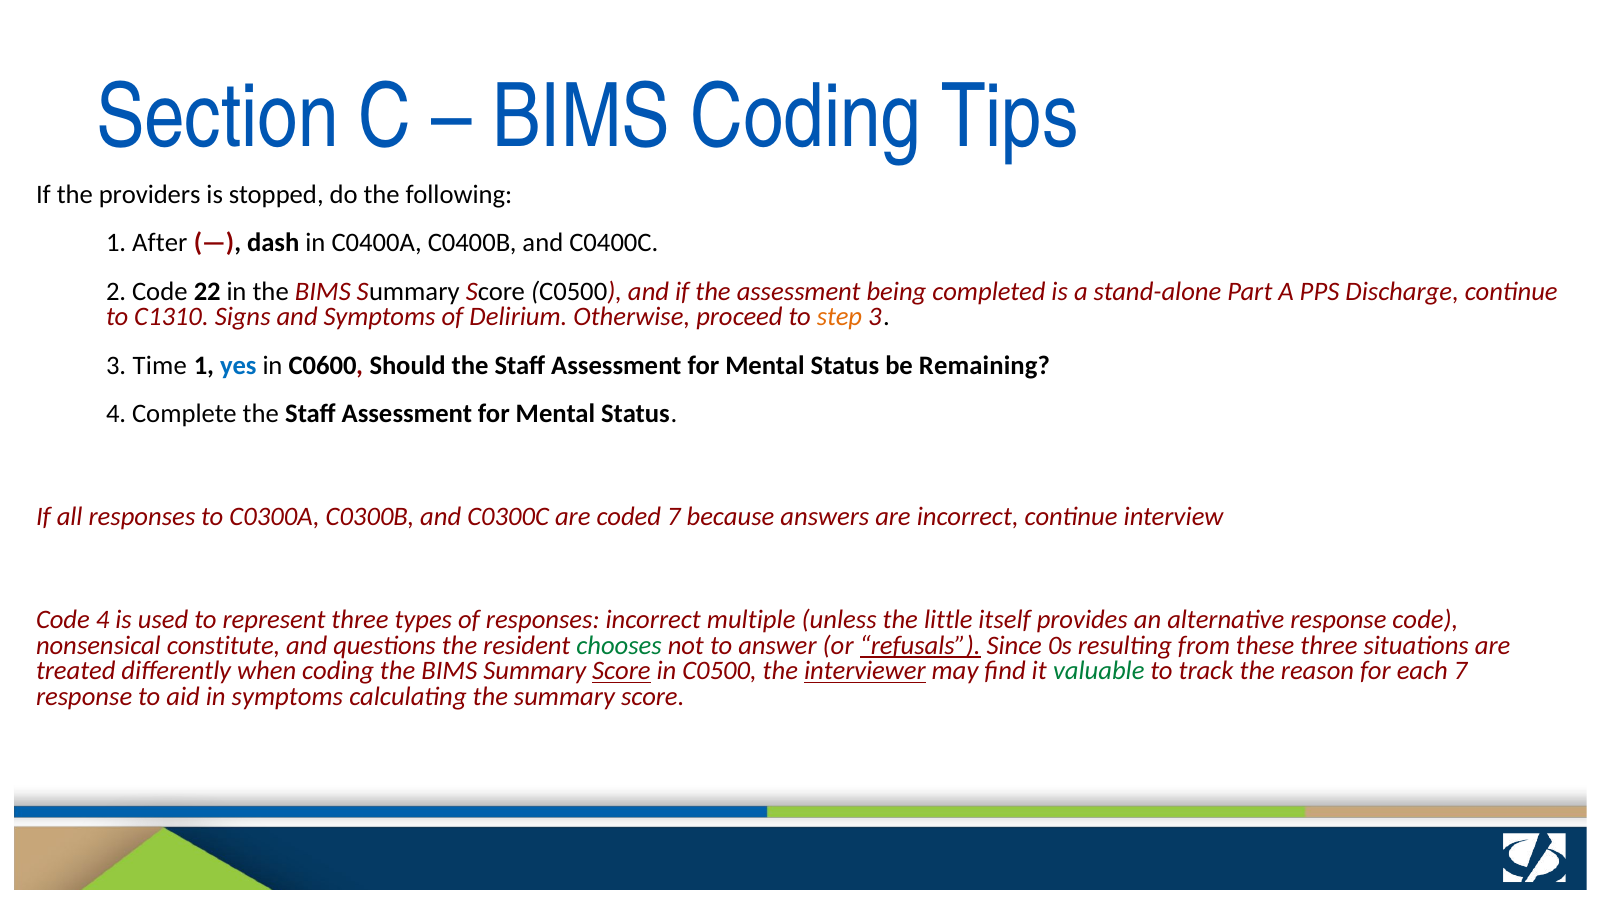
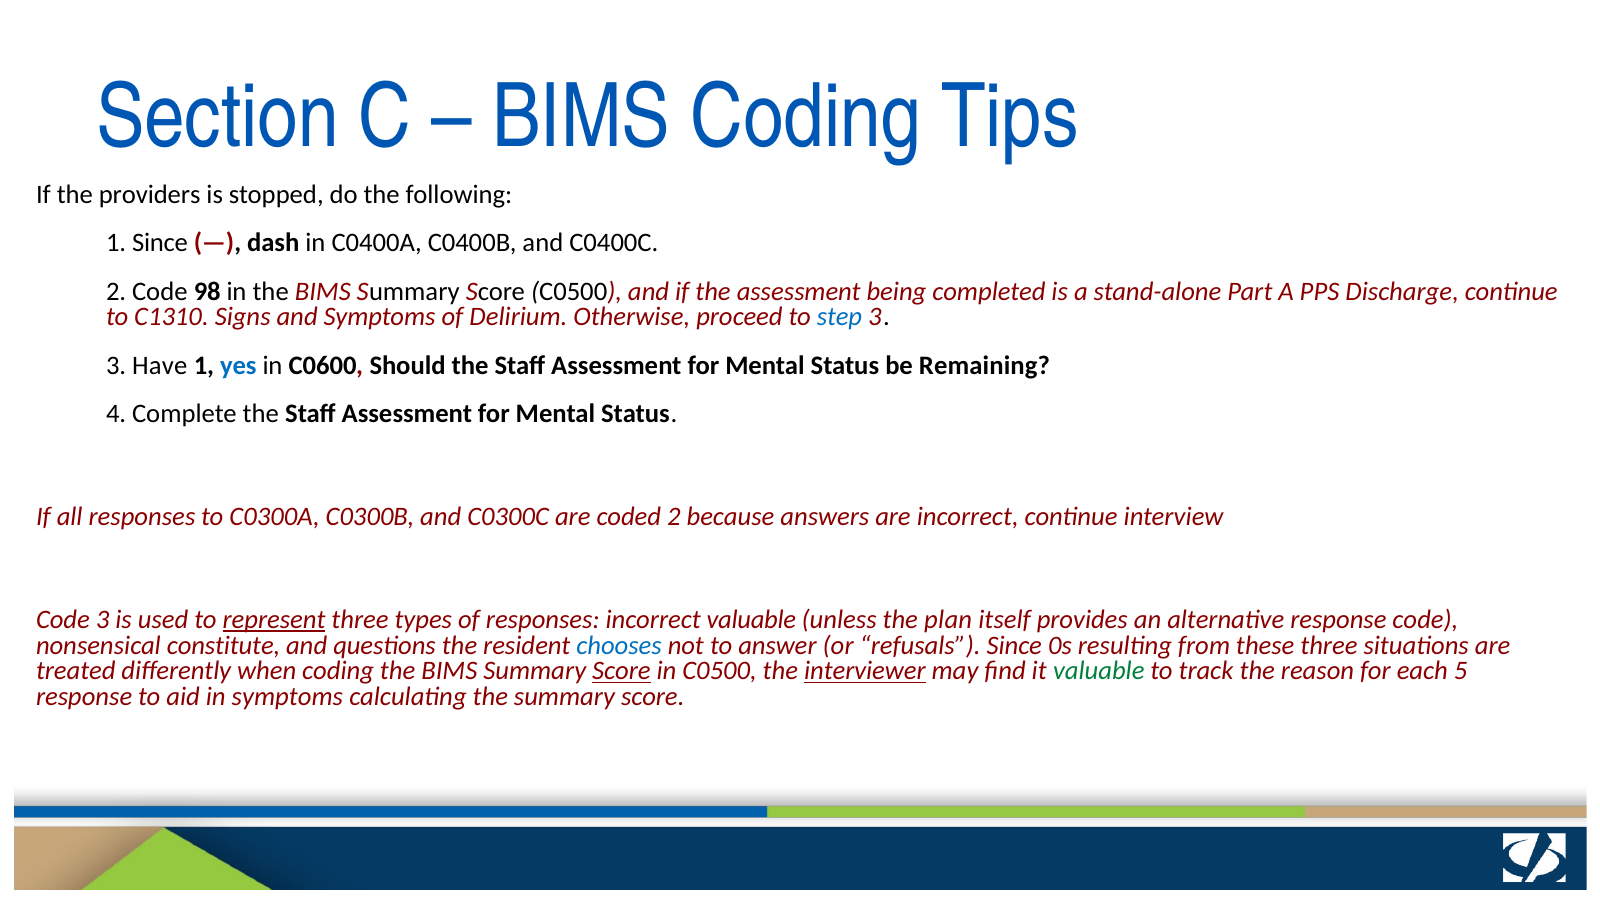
1 After: After -> Since
22: 22 -> 98
step colour: orange -> blue
Time: Time -> Have
coded 7: 7 -> 2
Code 4: 4 -> 3
represent underline: none -> present
incorrect multiple: multiple -> valuable
little: little -> plan
chooses colour: green -> blue
refusals underline: present -> none
each 7: 7 -> 5
